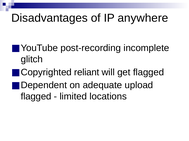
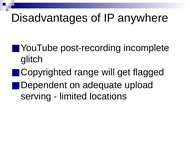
reliant: reliant -> range
flagged at (36, 97): flagged -> serving
